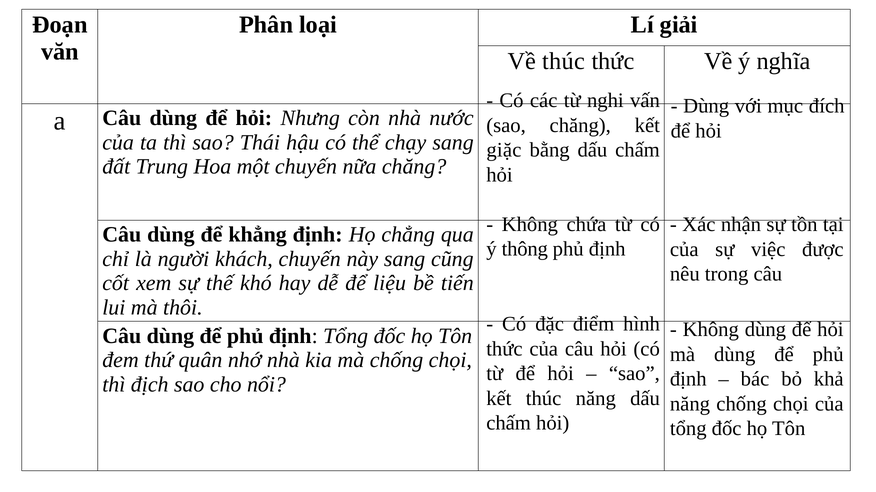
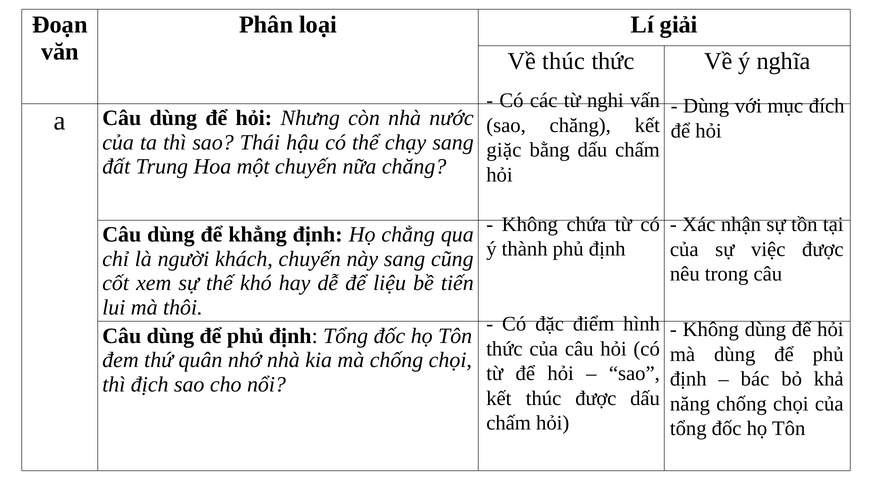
thông: thông -> thành
thúc năng: năng -> được
